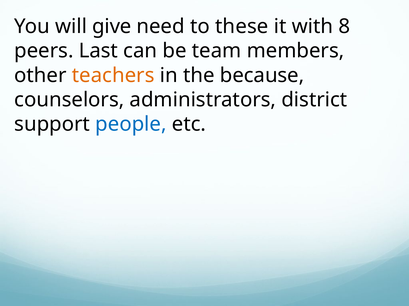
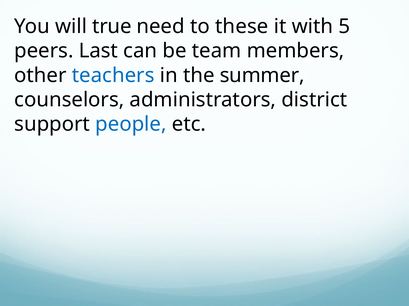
give: give -> true
8: 8 -> 5
teachers colour: orange -> blue
because: because -> summer
